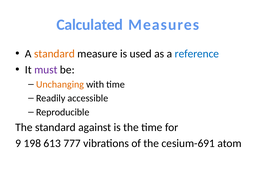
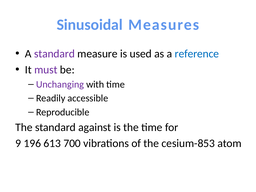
Calculated: Calculated -> Sinusoidal
standard at (54, 54) colour: orange -> purple
Unchanging colour: orange -> purple
198: 198 -> 196
777: 777 -> 700
cesium-691: cesium-691 -> cesium-853
